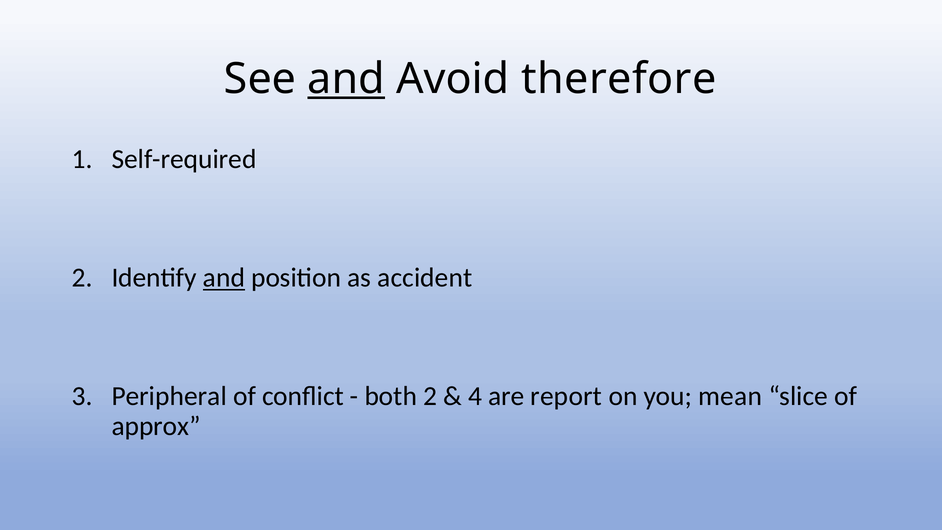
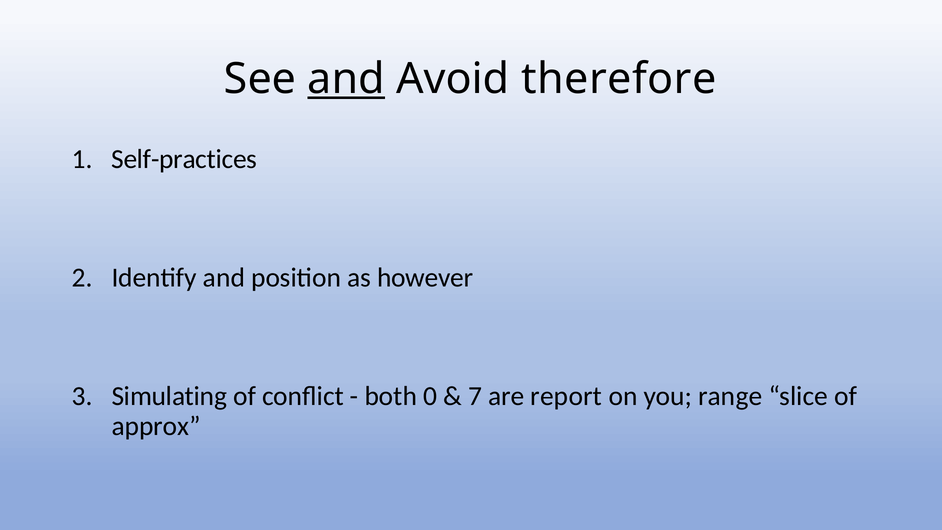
Self-required: Self-required -> Self-practices
and at (224, 278) underline: present -> none
accident: accident -> however
Peripheral: Peripheral -> Simulating
both 2: 2 -> 0
4: 4 -> 7
mean: mean -> range
